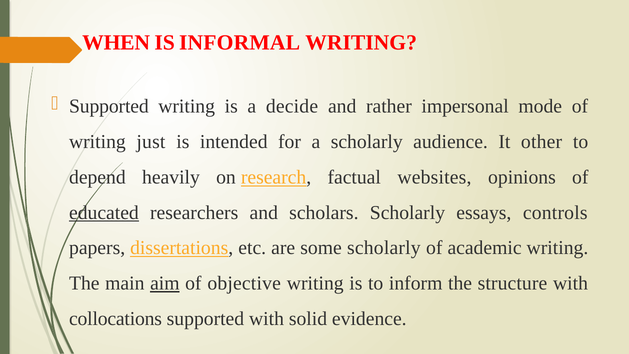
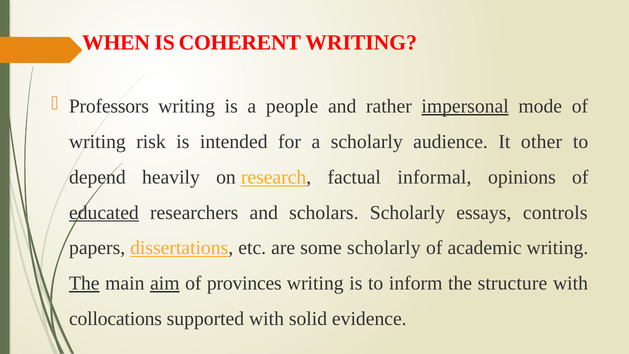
INFORMAL: INFORMAL -> COHERENT
Supported at (109, 106): Supported -> Professors
decide: decide -> people
impersonal underline: none -> present
just: just -> risk
websites: websites -> informal
The at (84, 283) underline: none -> present
objective: objective -> provinces
